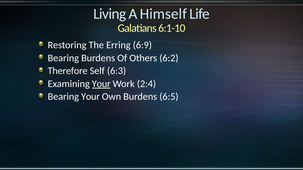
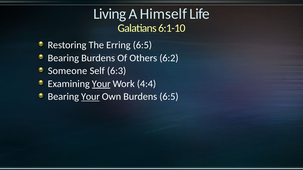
Erring 6:9: 6:9 -> 6:5
Therefore: Therefore -> Someone
2:4: 2:4 -> 4:4
Your at (90, 97) underline: none -> present
